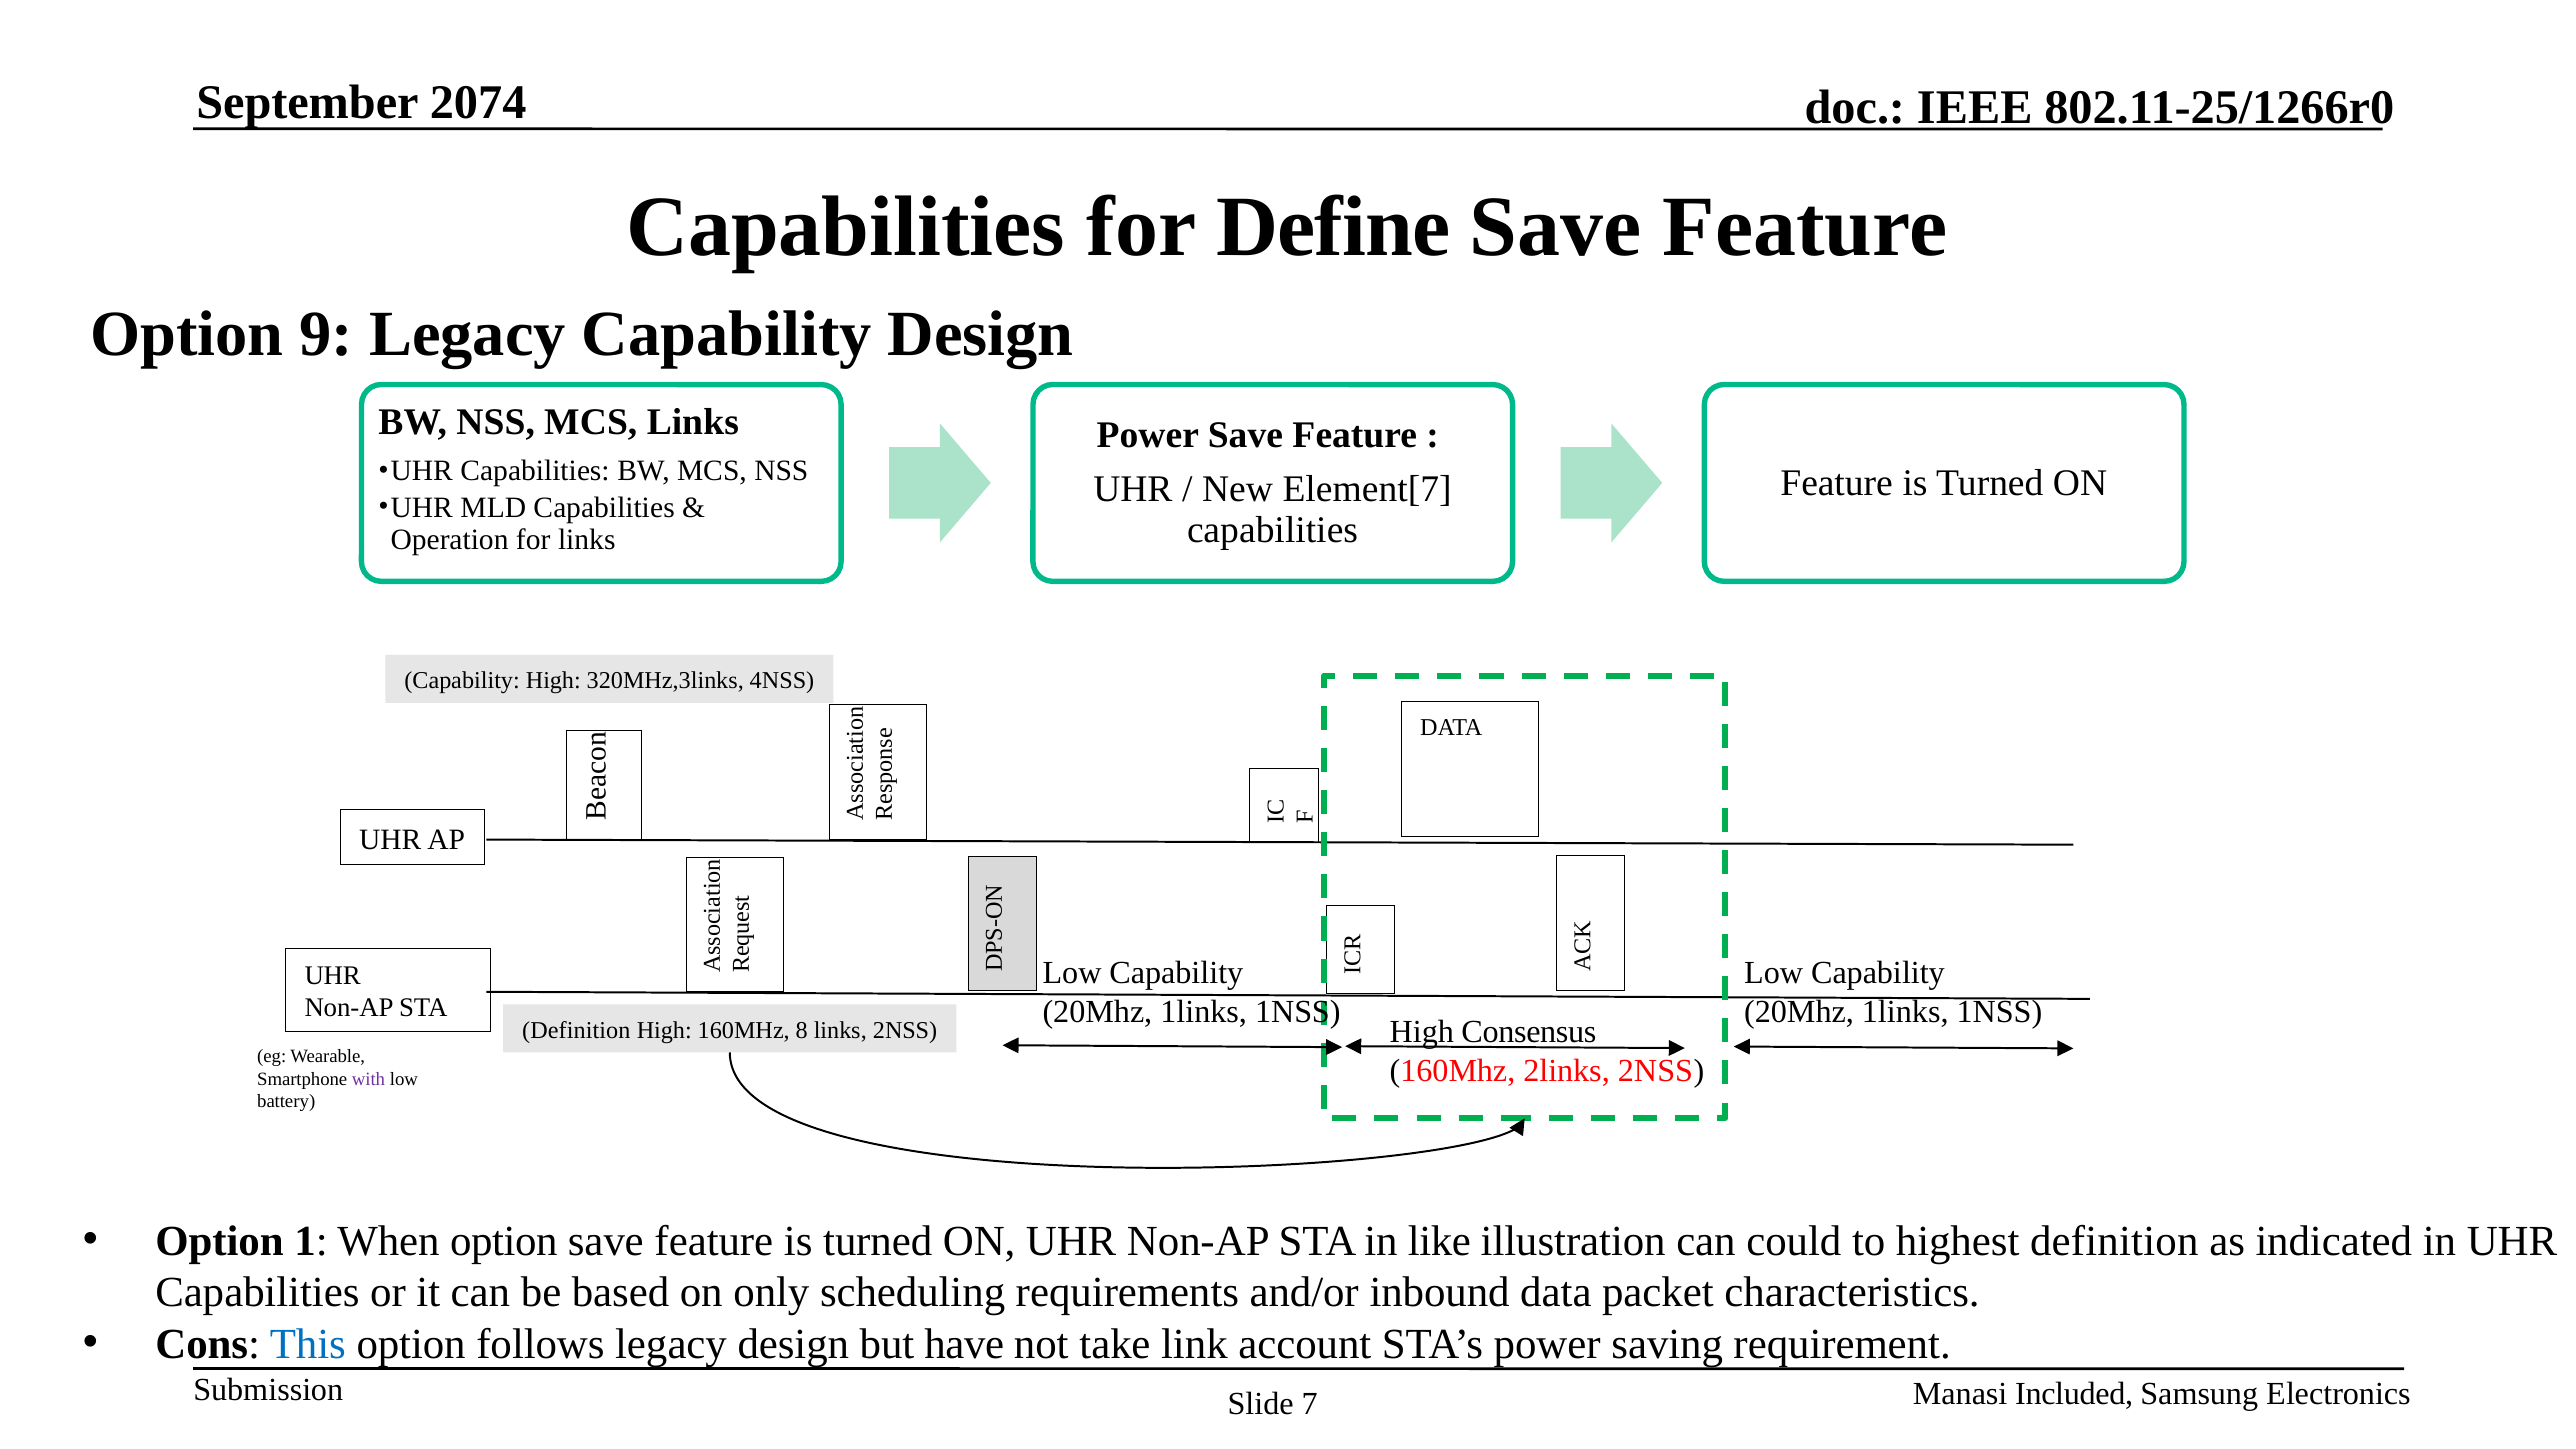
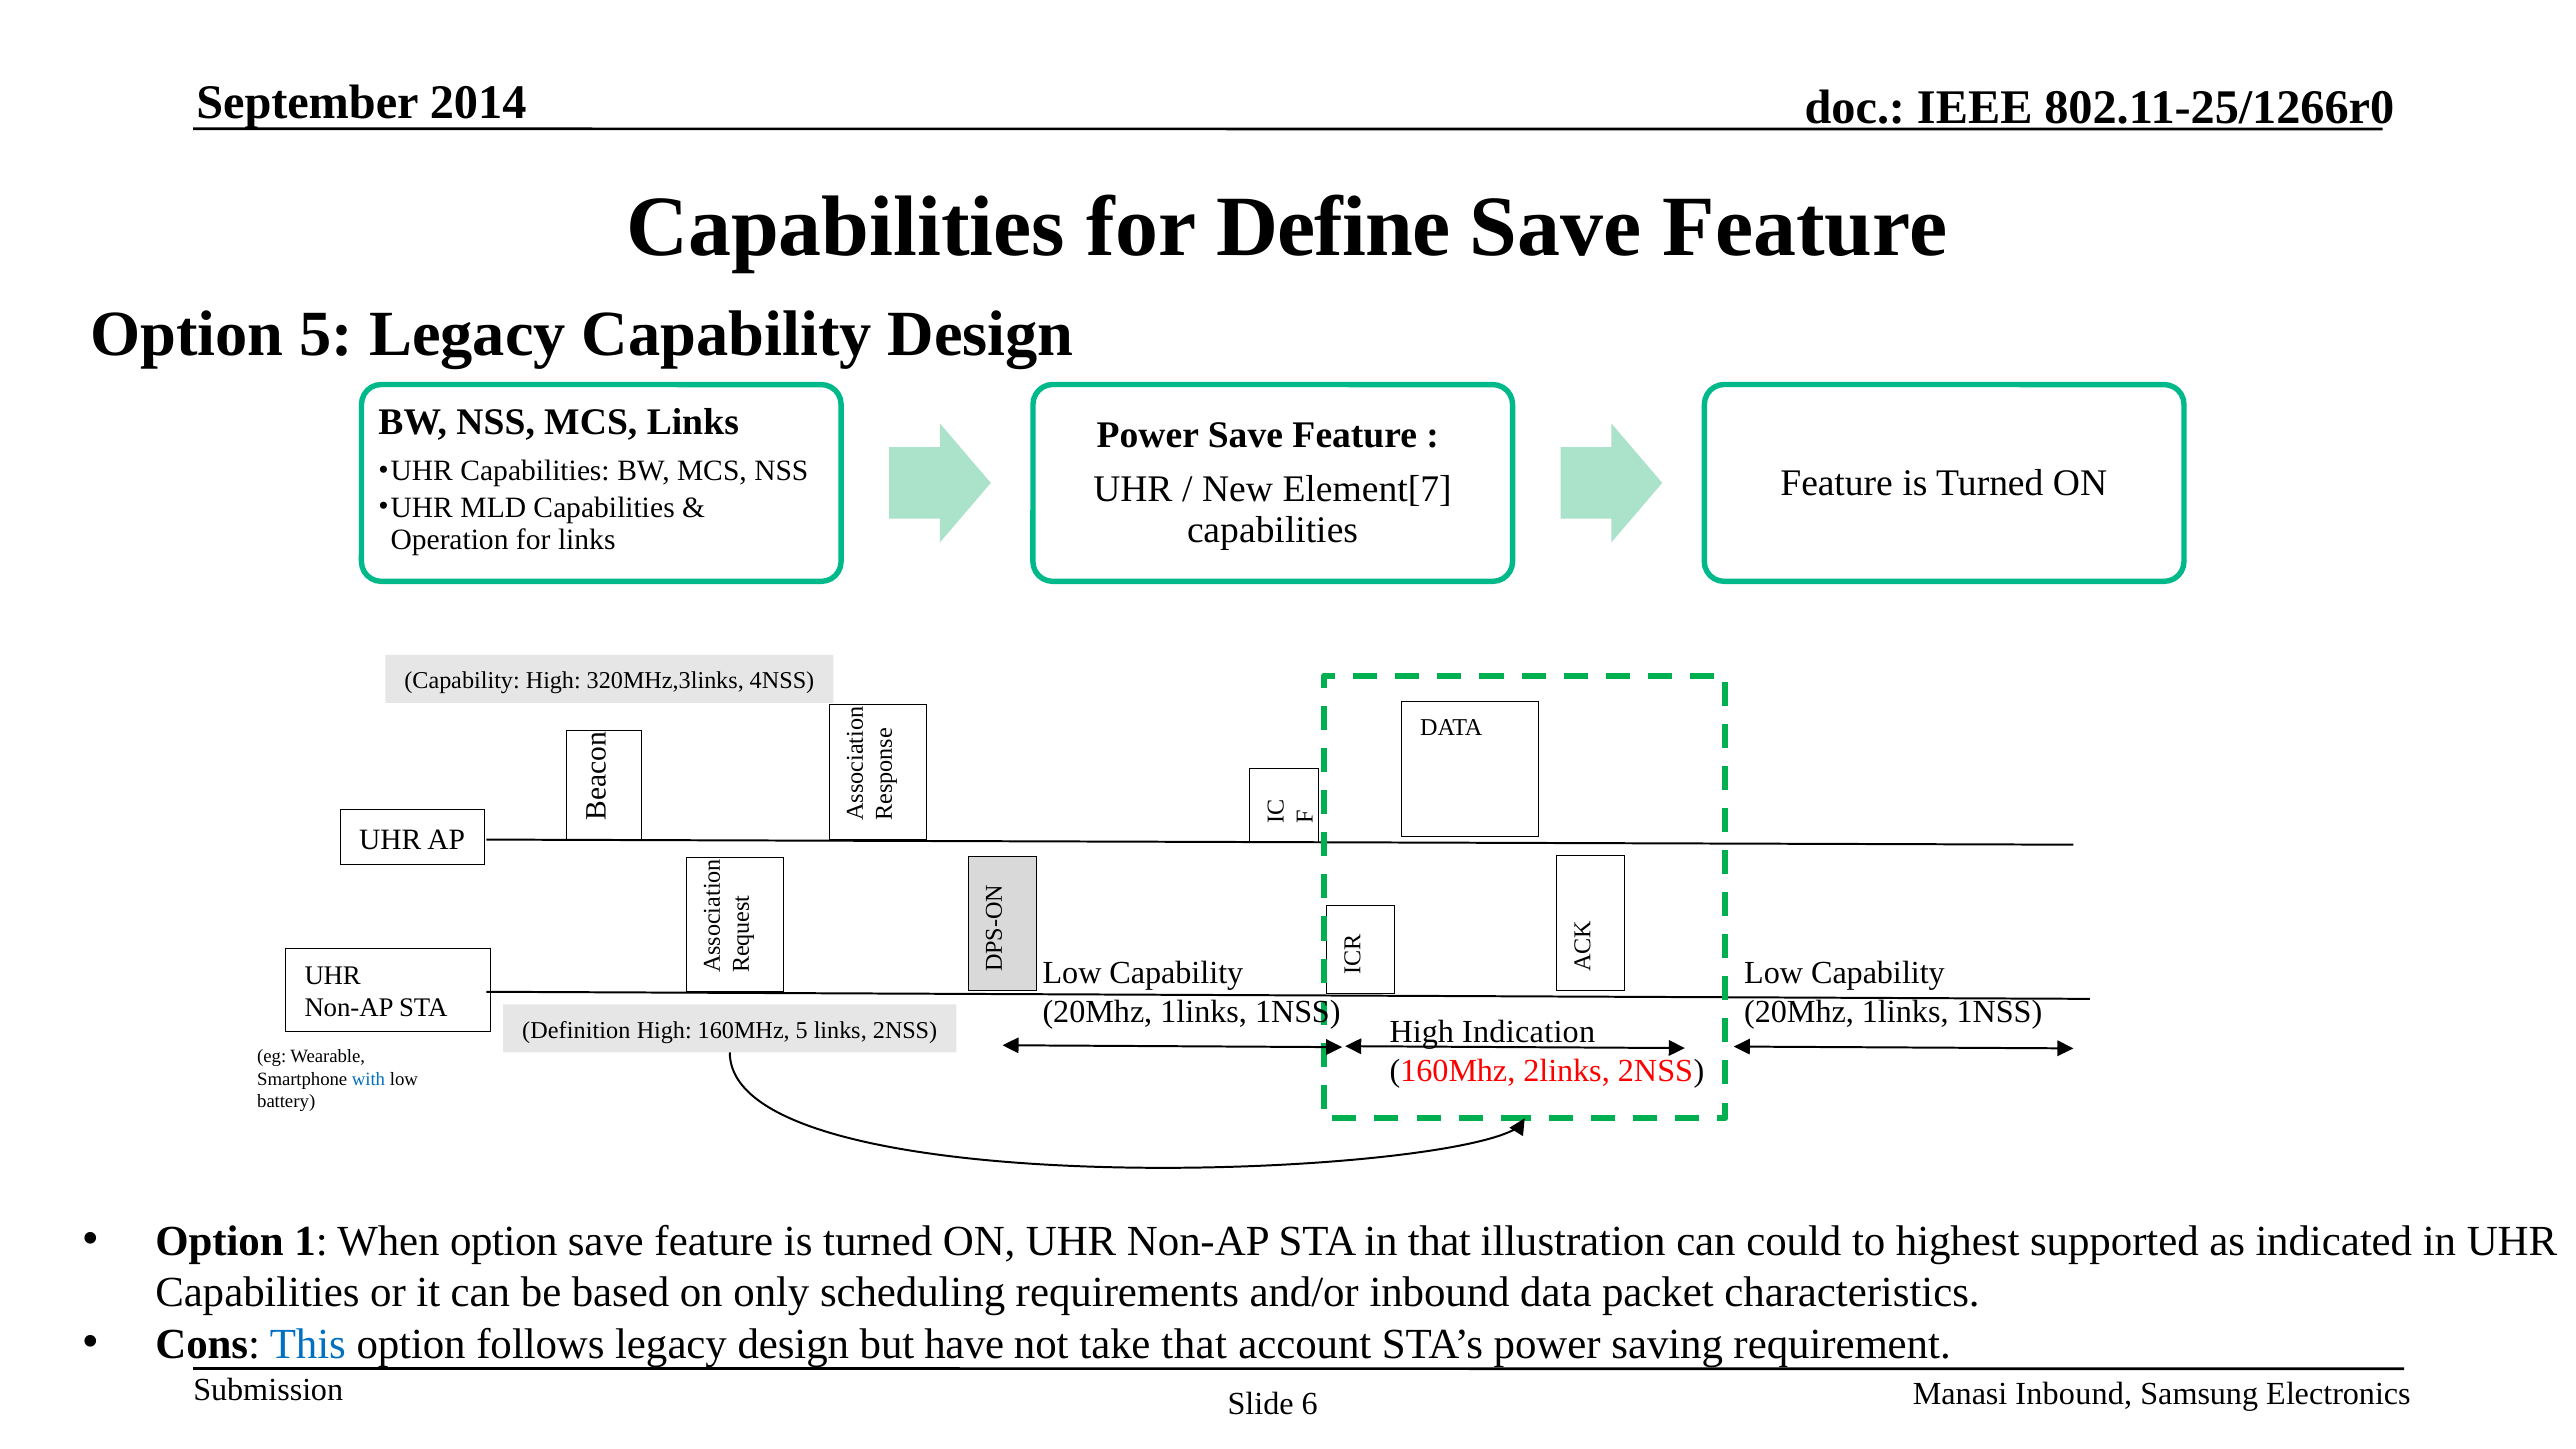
2074: 2074 -> 2014
Option 9: 9 -> 5
Consensus: Consensus -> Indication
160MHz 8: 8 -> 5
with colour: purple -> blue
in like: like -> that
highest definition: definition -> supported
take link: link -> that
7: 7 -> 6
Manasi Included: Included -> Inbound
